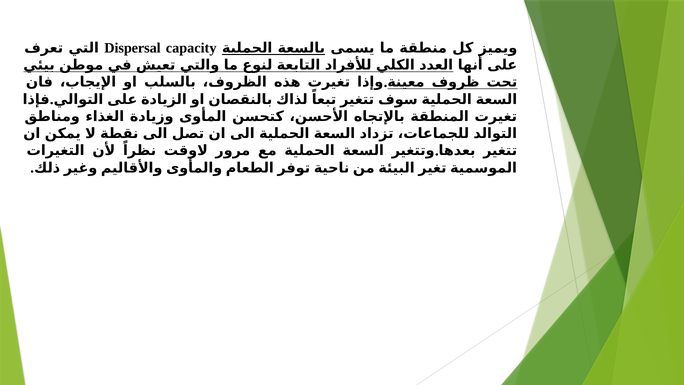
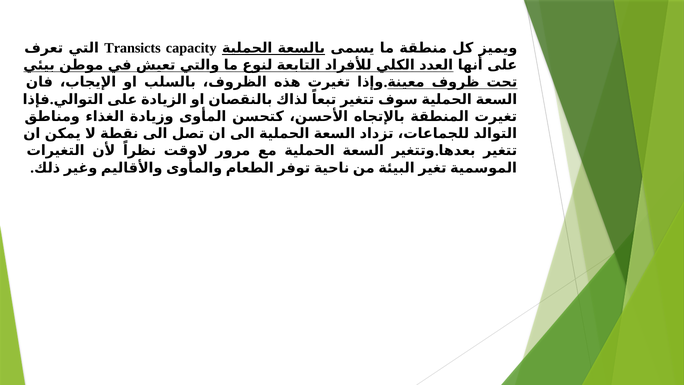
Dispersal: Dispersal -> Transicts
